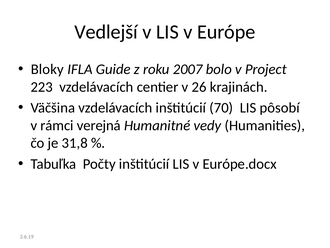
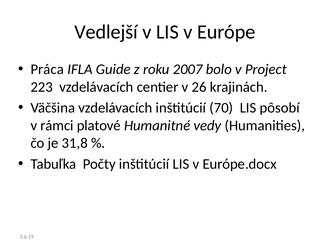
Bloky: Bloky -> Práca
verejná: verejná -> platové
